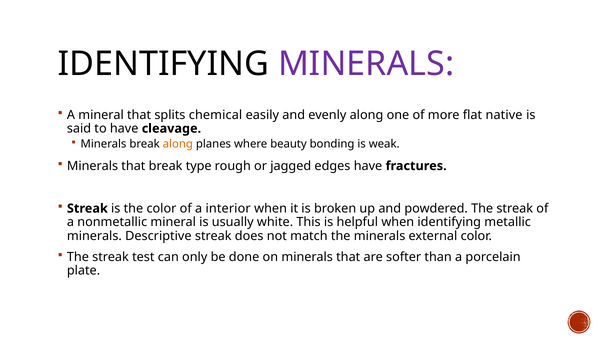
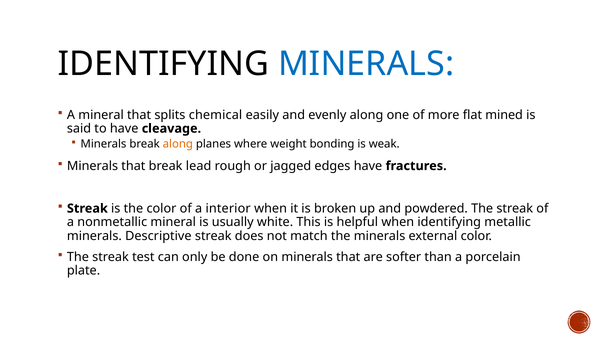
MINERALS at (366, 64) colour: purple -> blue
native: native -> mined
beauty: beauty -> weight
type: type -> lead
